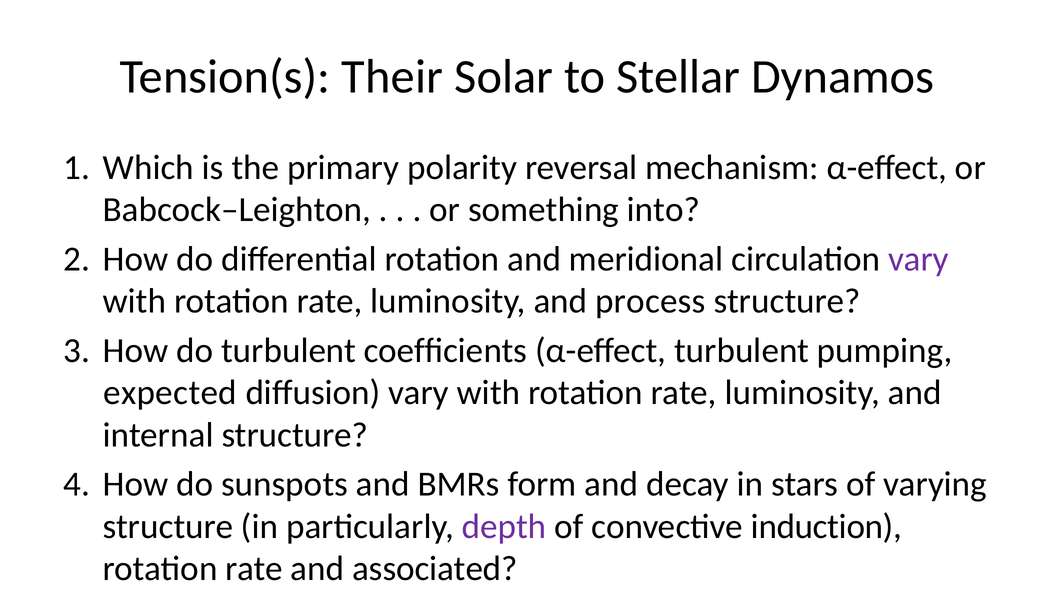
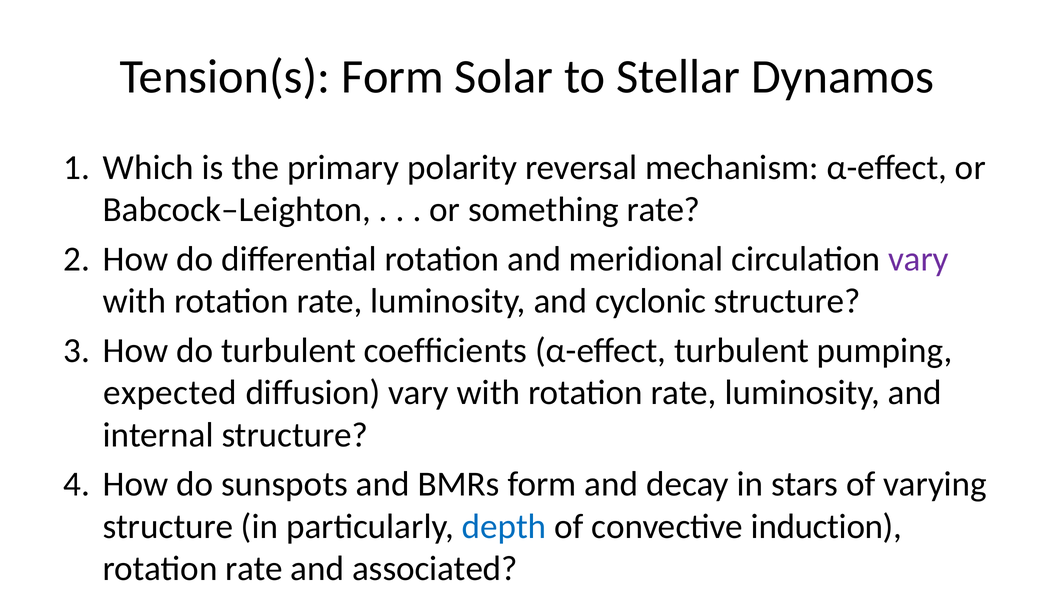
Tension(s Their: Their -> Form
something into: into -> rate
process: process -> cyclonic
depth colour: purple -> blue
